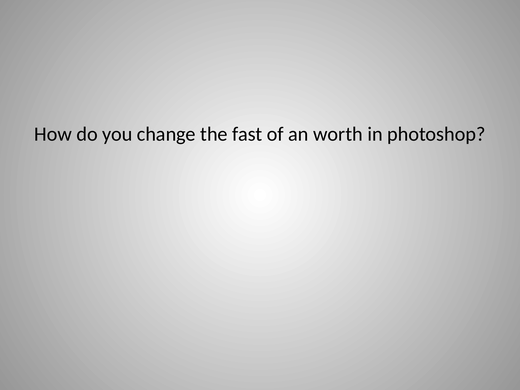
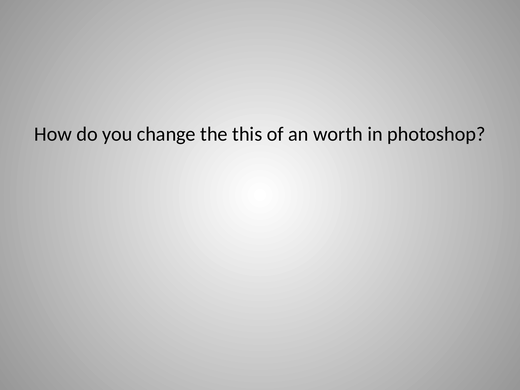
fast: fast -> this
